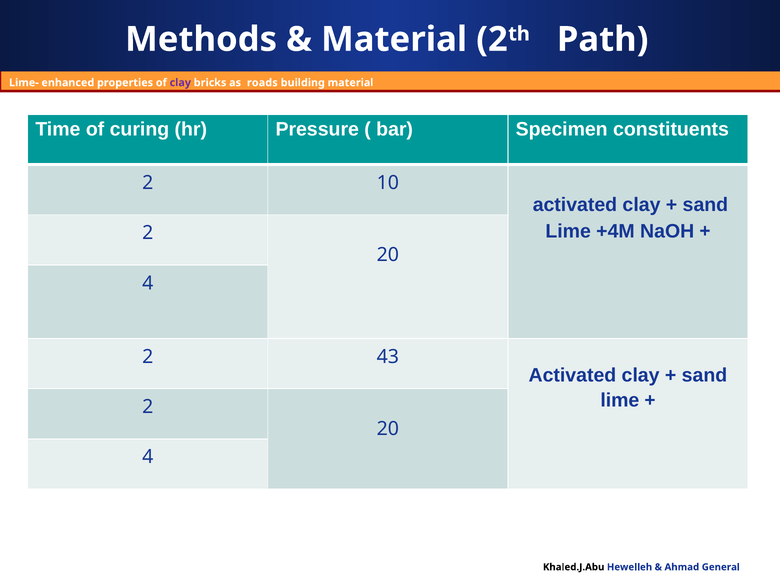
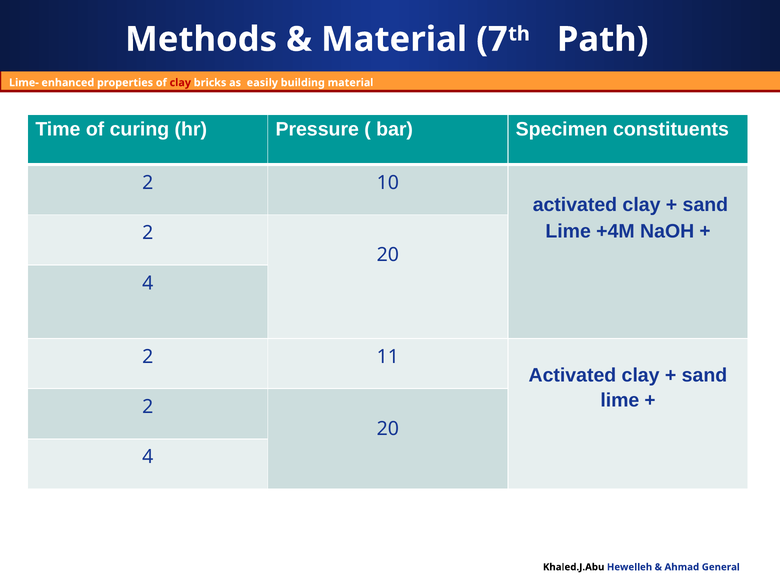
Material 2: 2 -> 7
clay at (180, 83) colour: purple -> red
roads: roads -> easily
43: 43 -> 11
